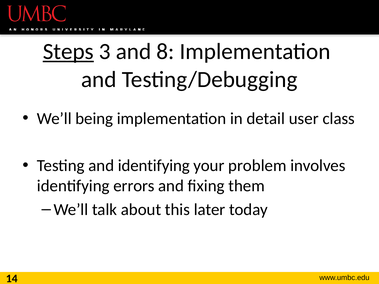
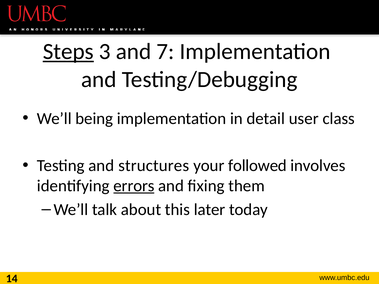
8: 8 -> 7
and identifying: identifying -> structures
problem: problem -> followed
errors underline: none -> present
